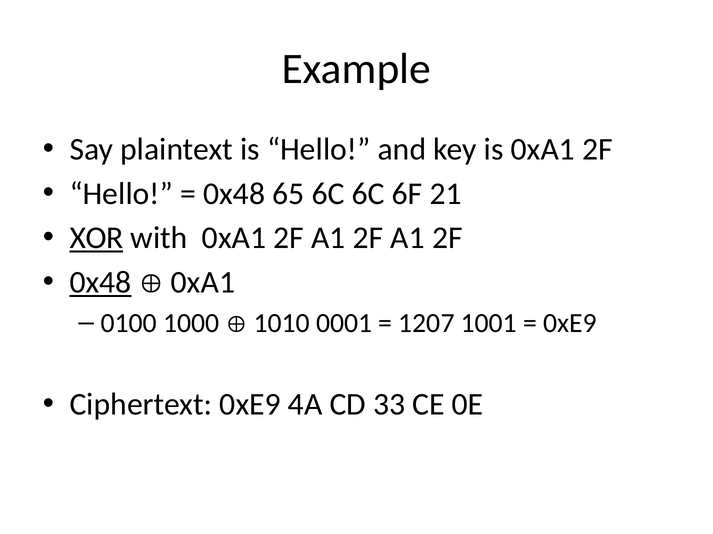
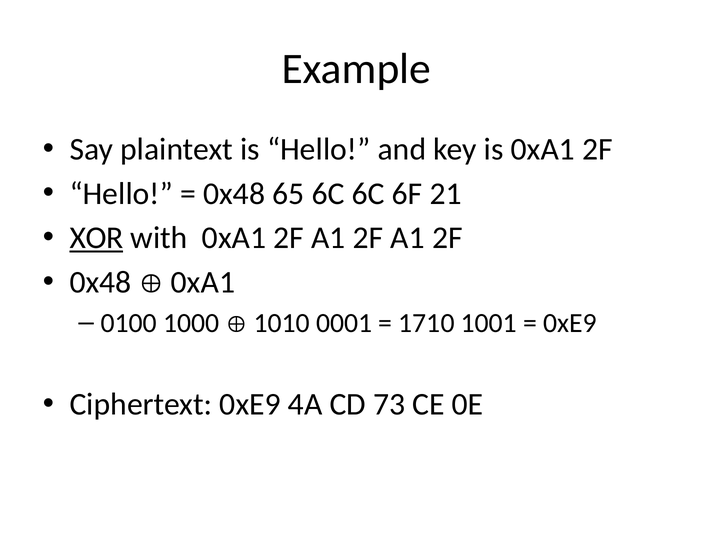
0x48 at (100, 283) underline: present -> none
1207: 1207 -> 1710
33: 33 -> 73
